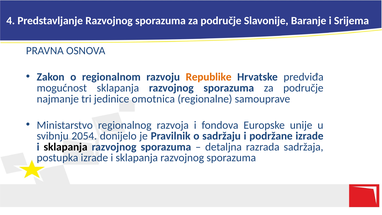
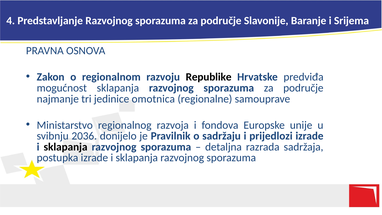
Republike colour: orange -> black
2054: 2054 -> 2036
podržane: podržane -> prijedlozi
